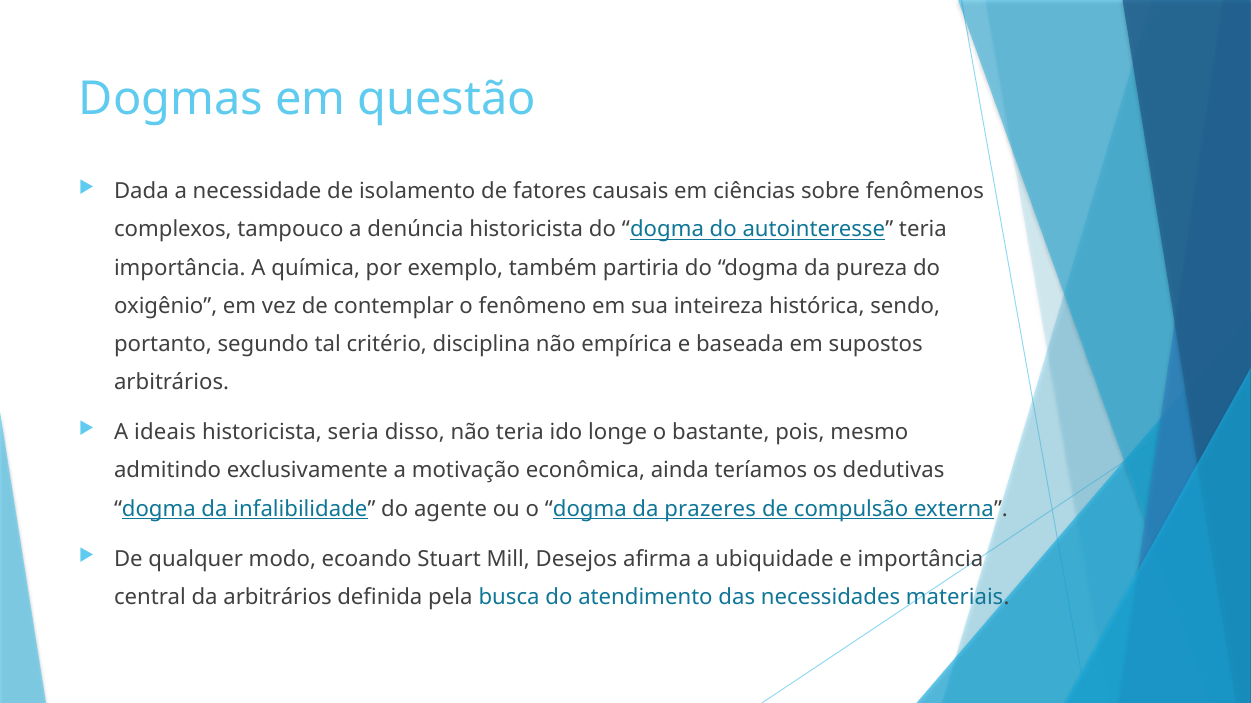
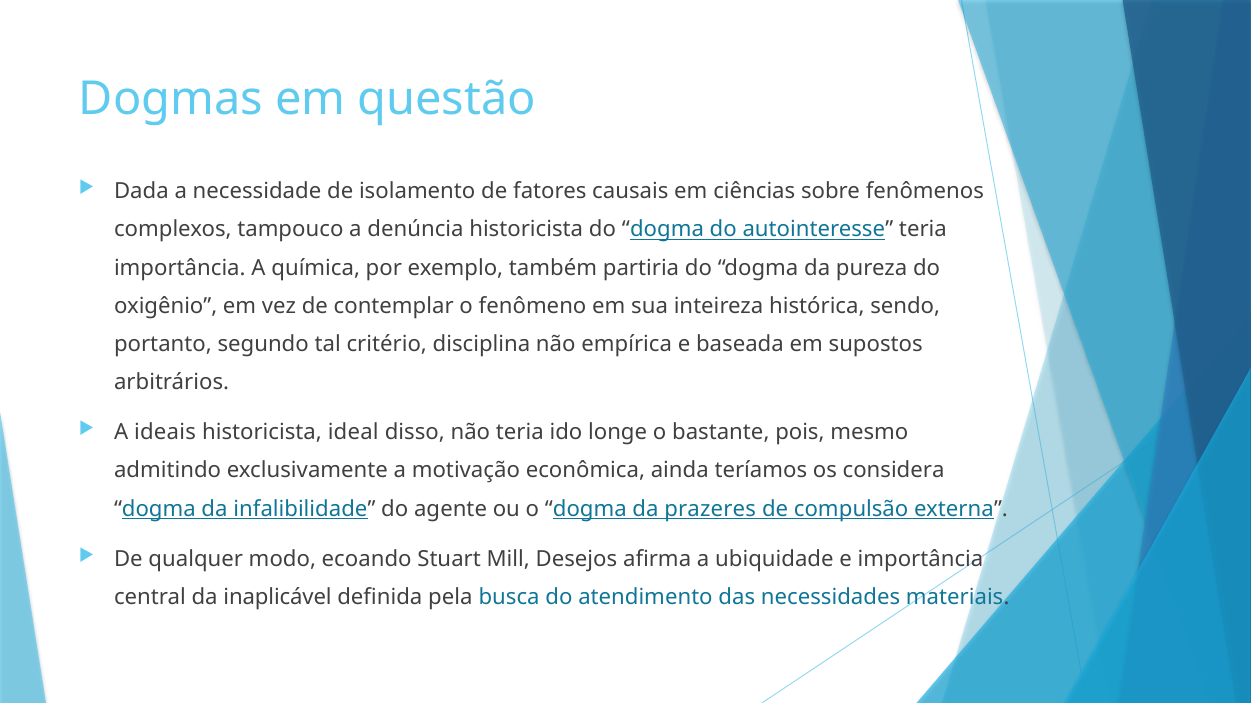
seria: seria -> ideal
dedutivas: dedutivas -> considera
da arbitrários: arbitrários -> inaplicável
